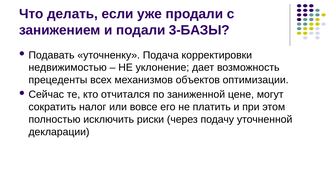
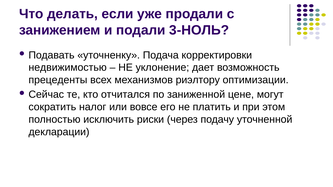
3-БАЗЫ: 3-БАЗЫ -> 3-НОЛЬ
объектов: объектов -> риэлтору
